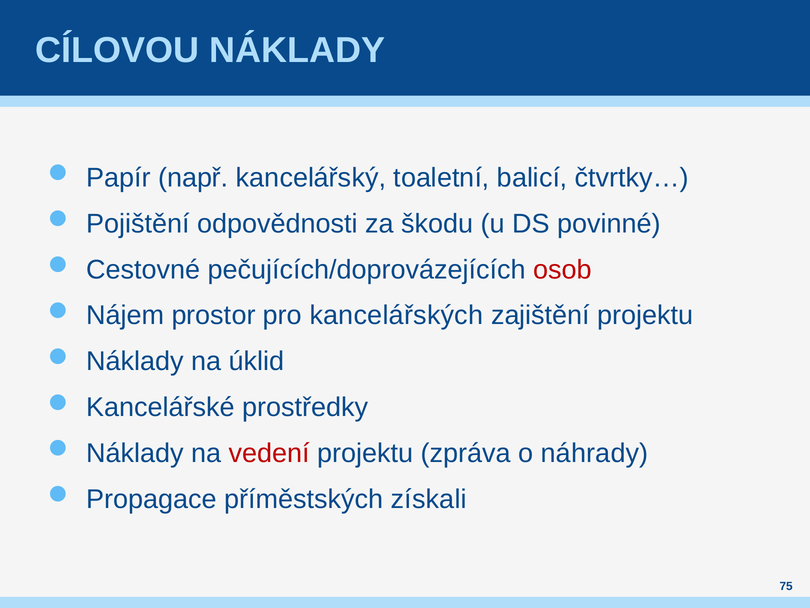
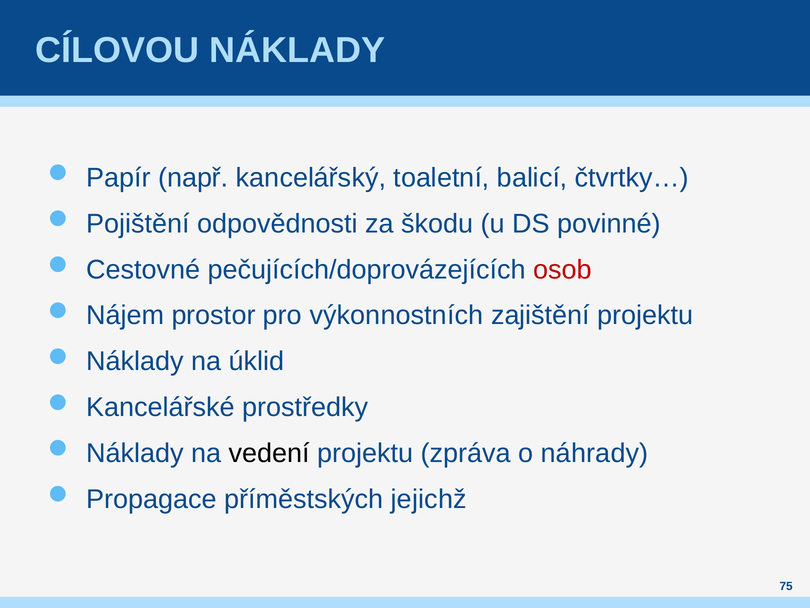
kancelářských: kancelářských -> výkonnostních
vedení colour: red -> black
získali: získali -> jejichž
